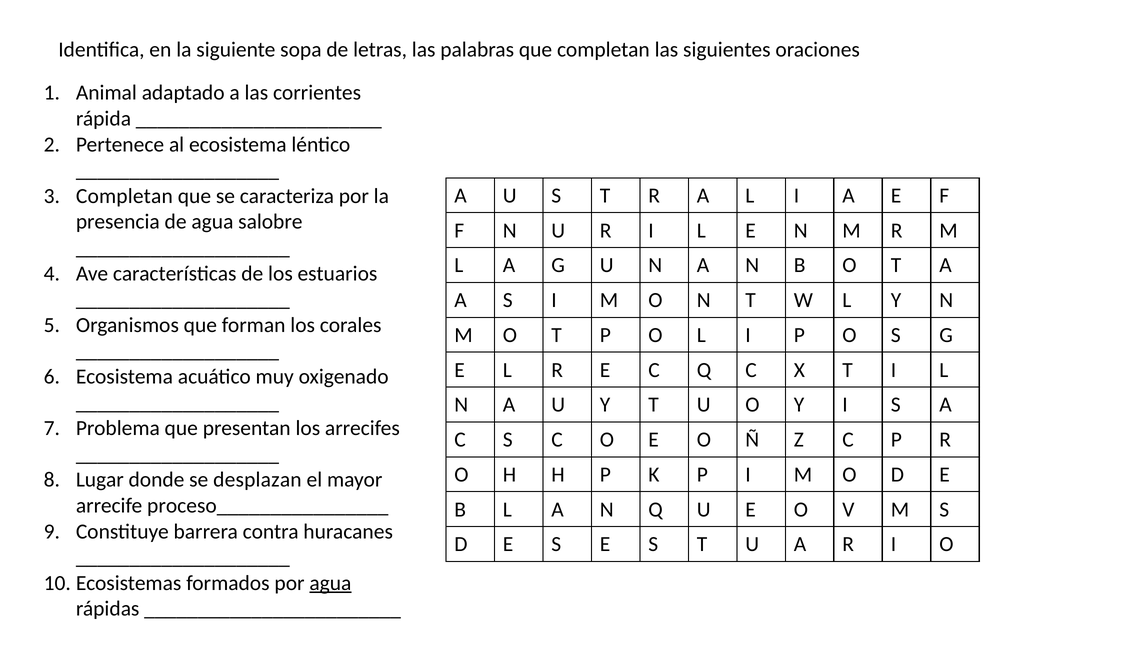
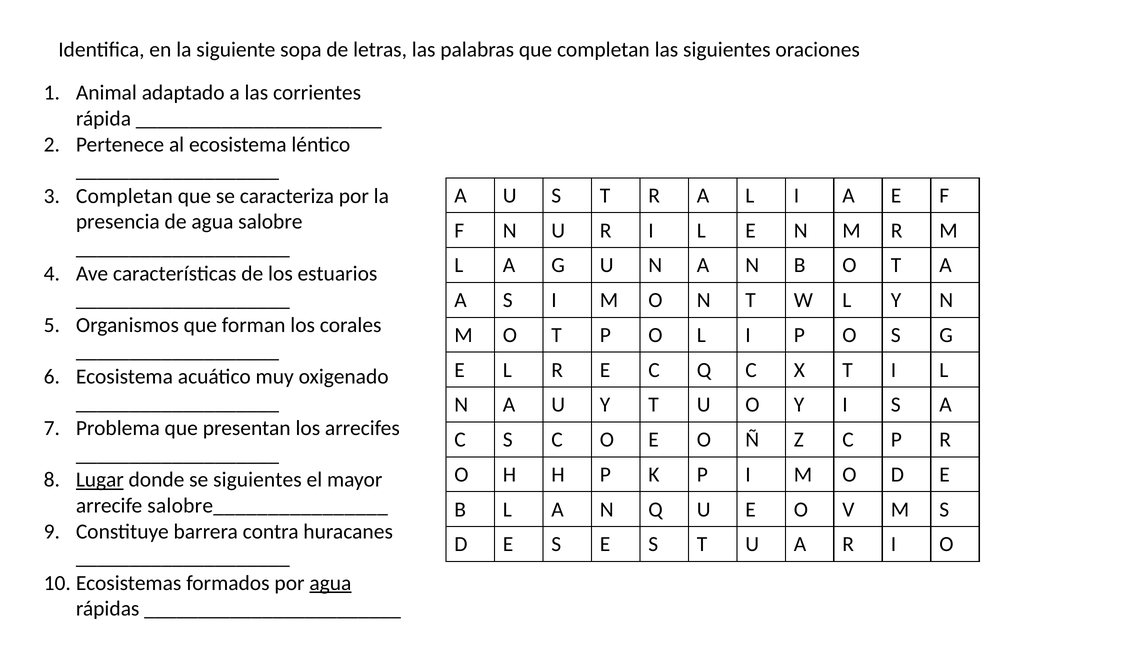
Lugar underline: none -> present
se desplazan: desplazan -> siguientes
proceso________________: proceso________________ -> salobre________________
